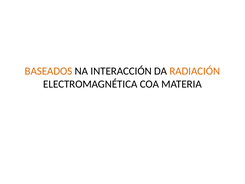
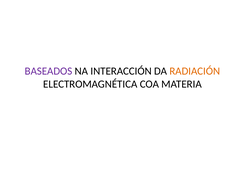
BASEADOS colour: orange -> purple
